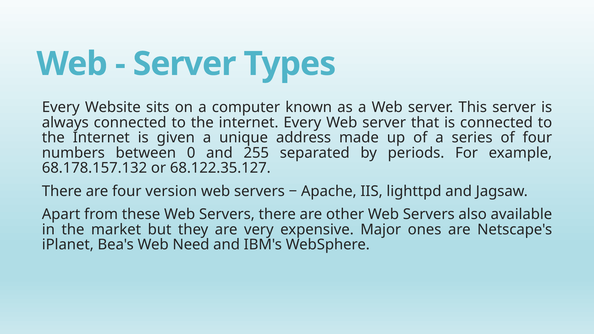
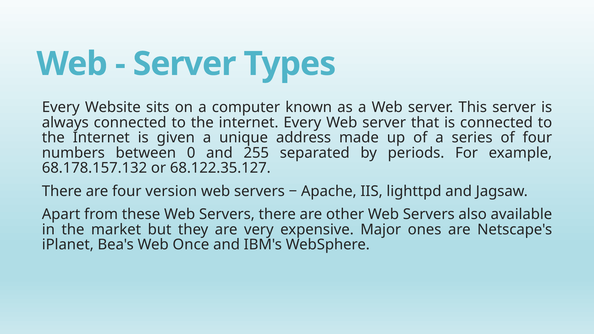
Need: Need -> Once
